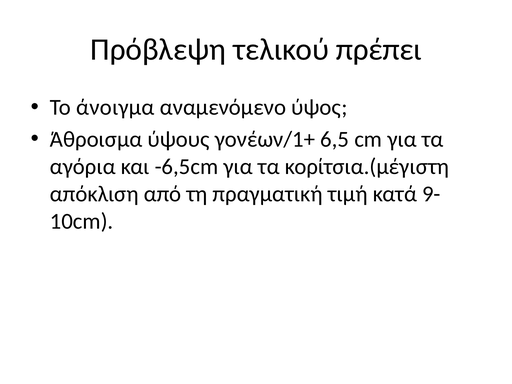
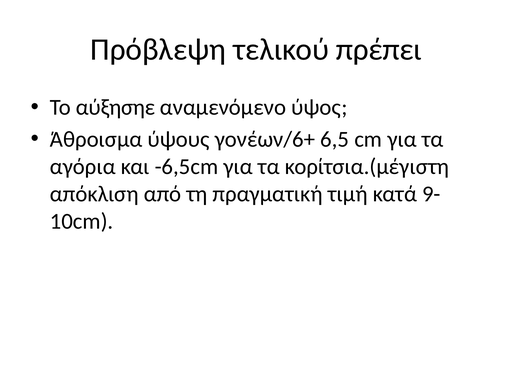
άνοιγμα: άνοιγμα -> αύξησηε
γονέων/1+: γονέων/1+ -> γονέων/6+
